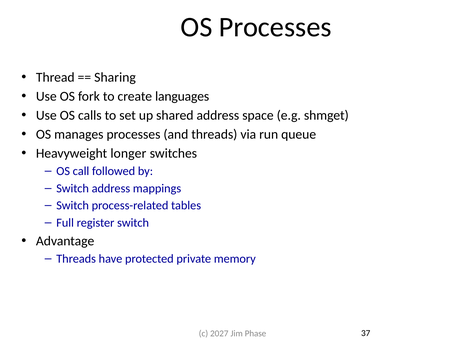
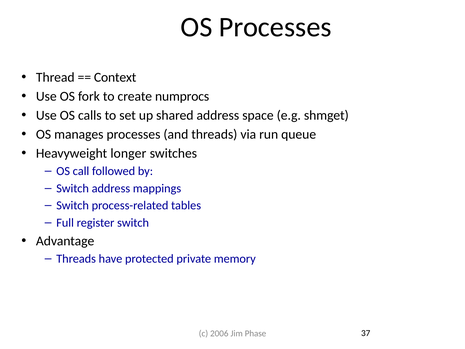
Sharing: Sharing -> Context
languages: languages -> numprocs
2027: 2027 -> 2006
